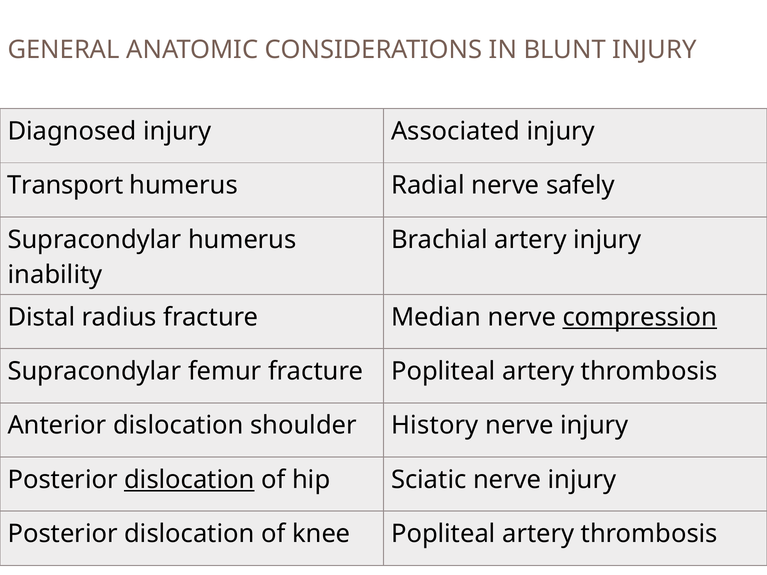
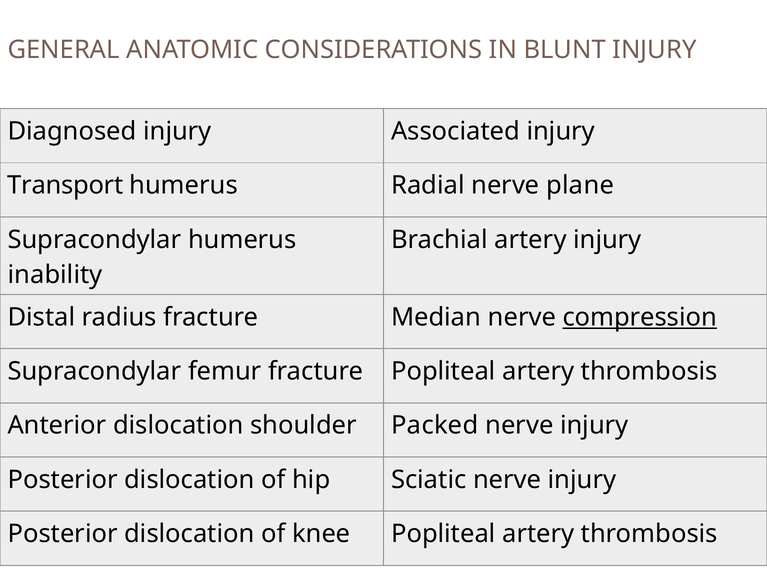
safely: safely -> plane
History: History -> Packed
dislocation at (189, 480) underline: present -> none
